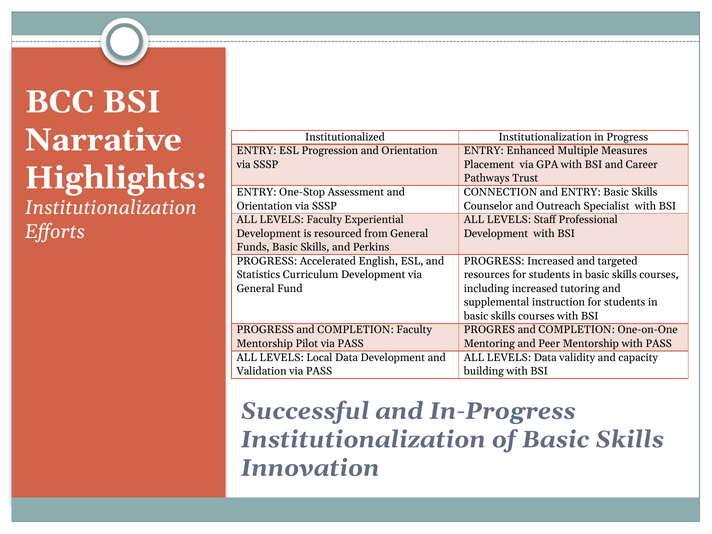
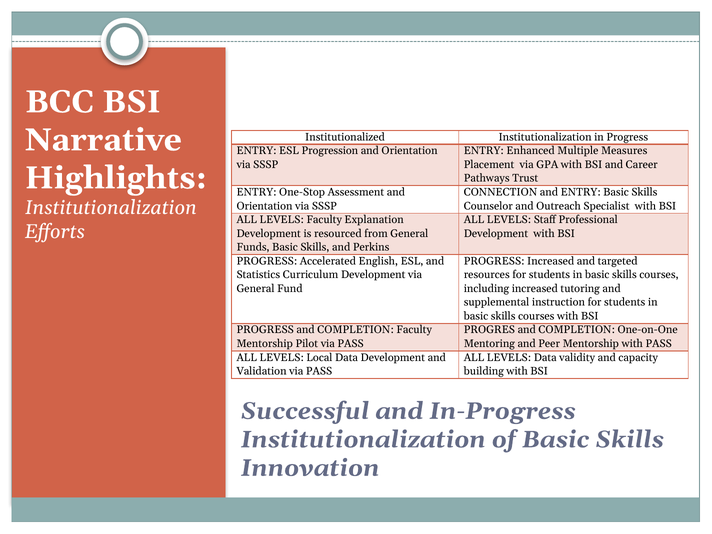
Experiential: Experiential -> Explanation
